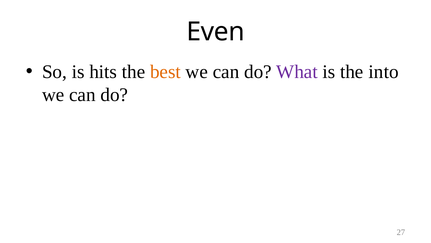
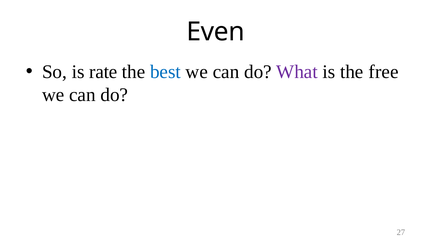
hits: hits -> rate
best colour: orange -> blue
into: into -> free
